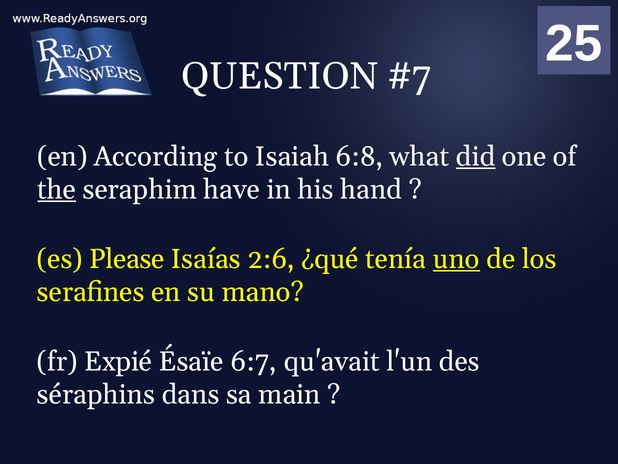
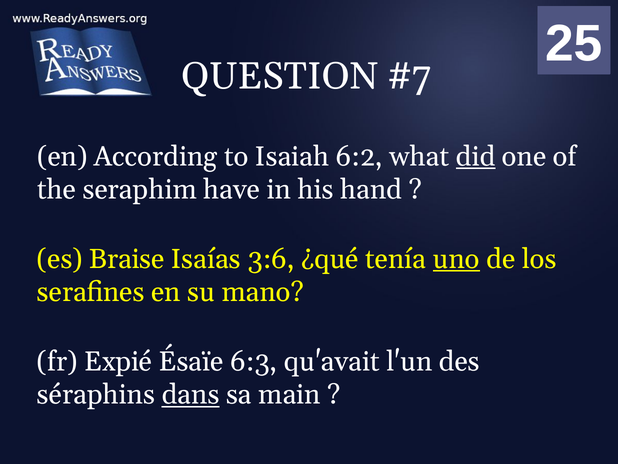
6:8: 6:8 -> 6:2
the underline: present -> none
Please: Please -> Braise
2:6: 2:6 -> 3:6
6:7: 6:7 -> 6:3
dans underline: none -> present
